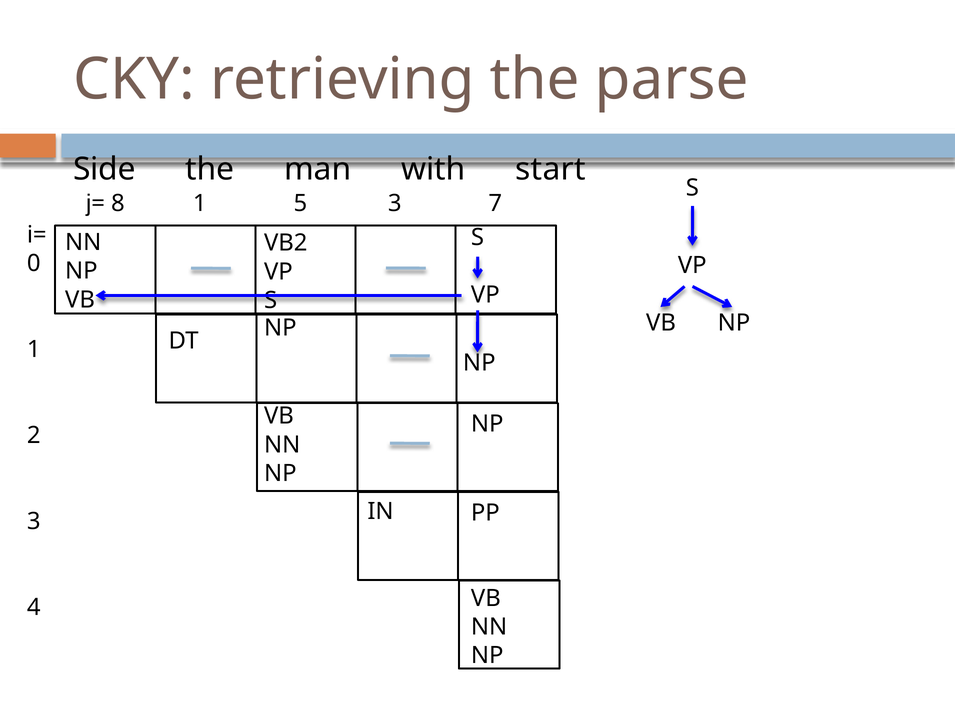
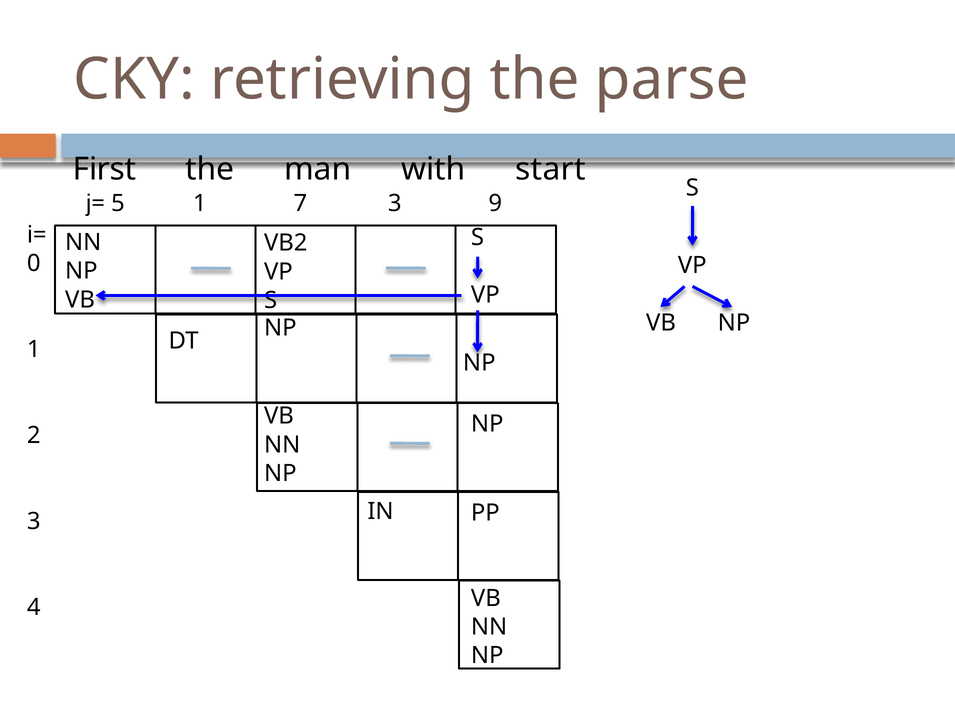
Side: Side -> First
8: 8 -> 5
5: 5 -> 7
7: 7 -> 9
